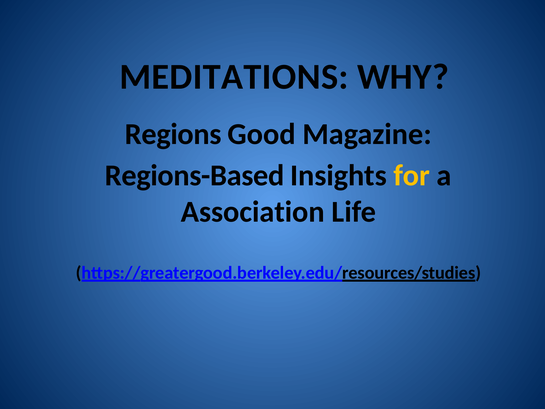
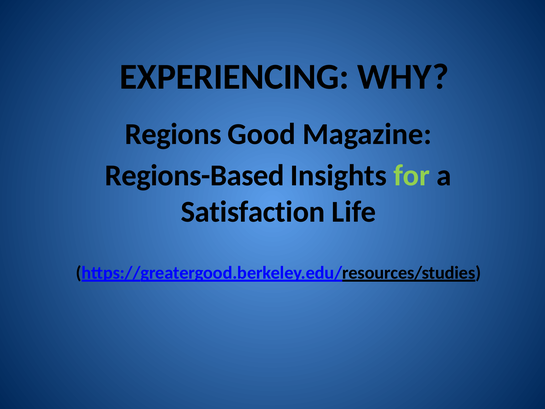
MEDITATIONS: MEDITATIONS -> EXPERIENCING
for colour: yellow -> light green
Association: Association -> Satisfaction
